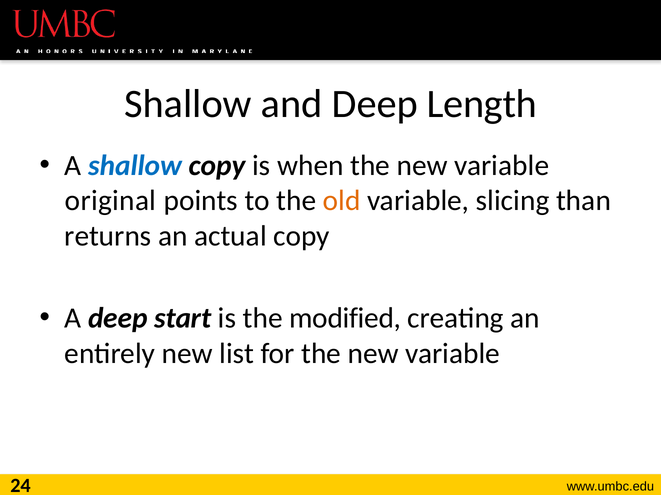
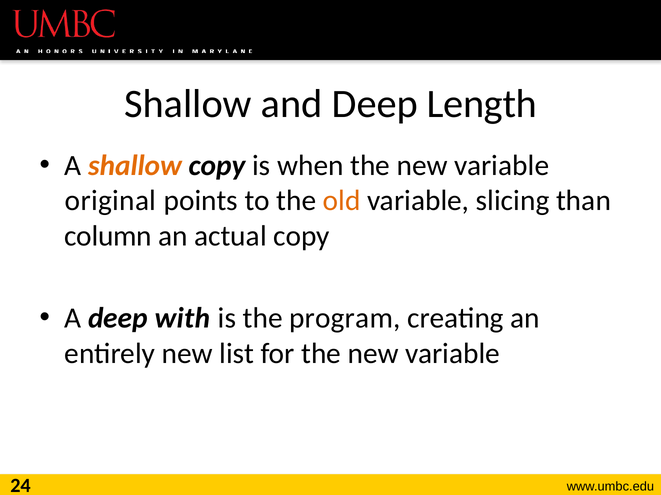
shallow at (135, 166) colour: blue -> orange
returns: returns -> column
start: start -> with
modified: modified -> program
